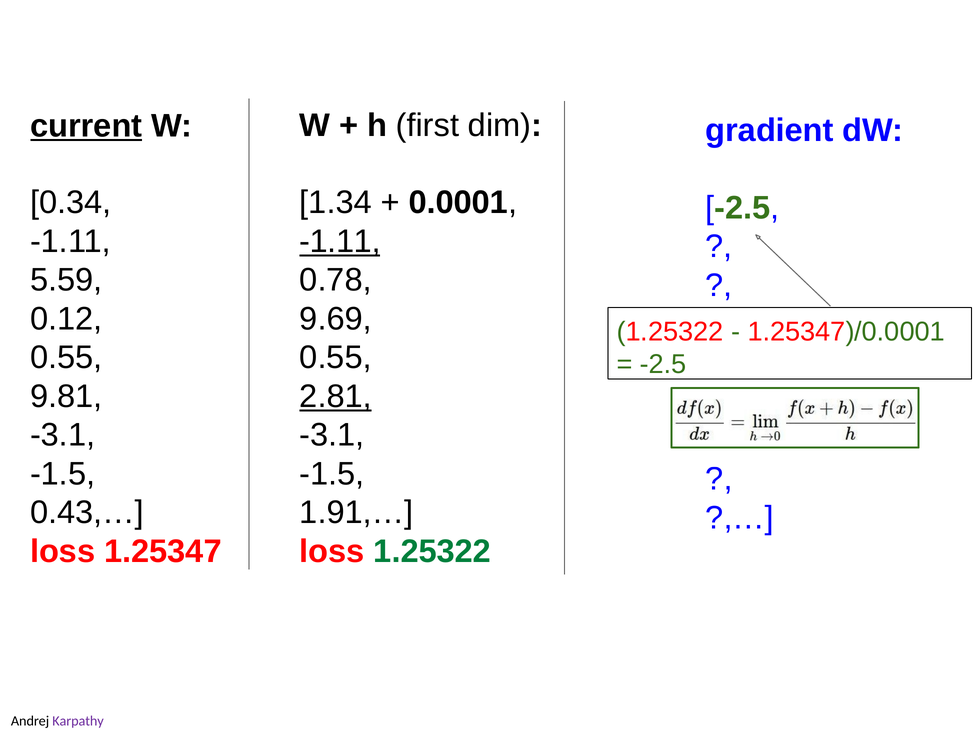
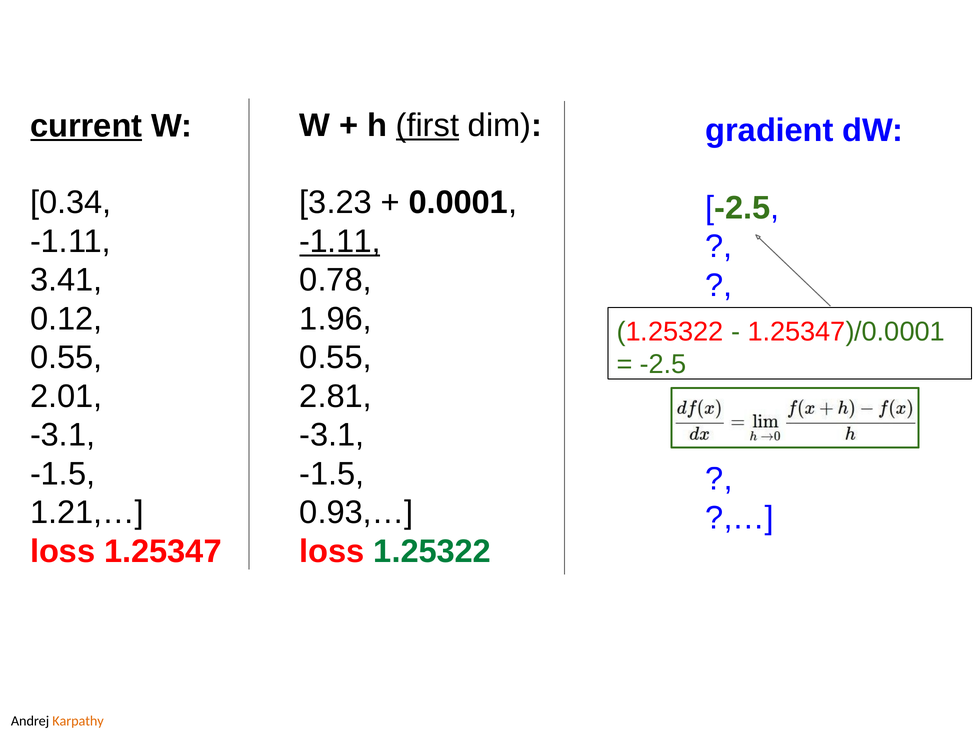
first underline: none -> present
1.34: 1.34 -> 3.23
5.59: 5.59 -> 3.41
9.69: 9.69 -> 1.96
9.81: 9.81 -> 2.01
2.81 underline: present -> none
0.43,…: 0.43,… -> 1.21,…
1.91,…: 1.91,… -> 0.93,…
Karpathy colour: purple -> orange
